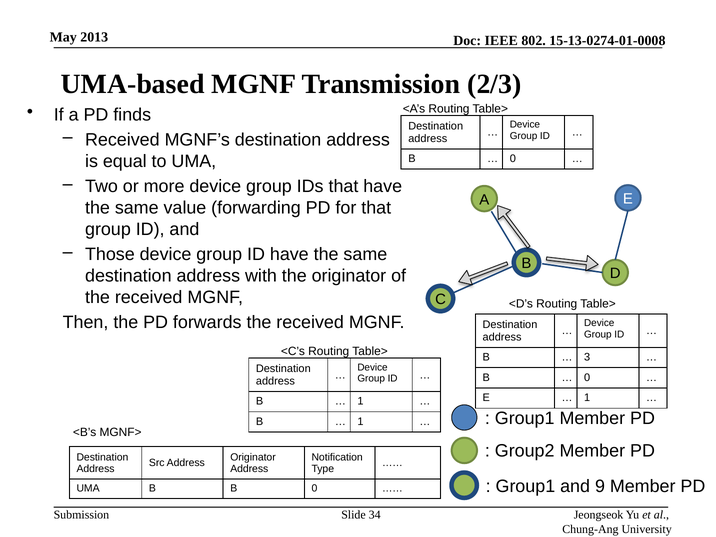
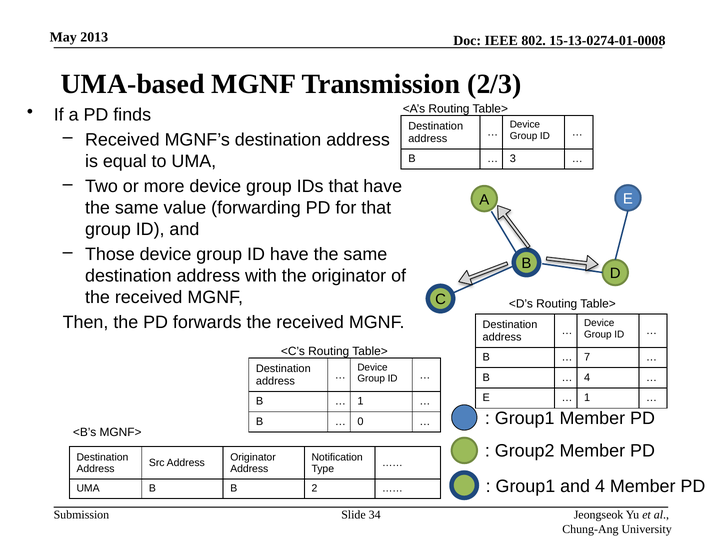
0 at (513, 159): 0 -> 3
3: 3 -> 7
0 at (587, 378): 0 -> 4
1 at (360, 422): 1 -> 0
and 9: 9 -> 4
B 0: 0 -> 2
